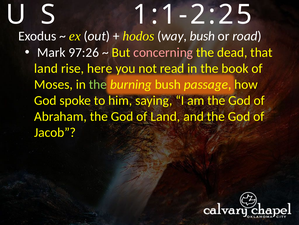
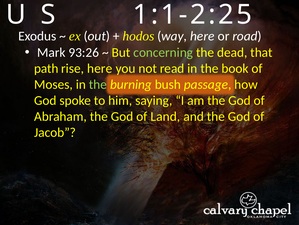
way bush: bush -> here
97:26: 97:26 -> 93:26
concerning colour: pink -> light green
land at (46, 68): land -> path
